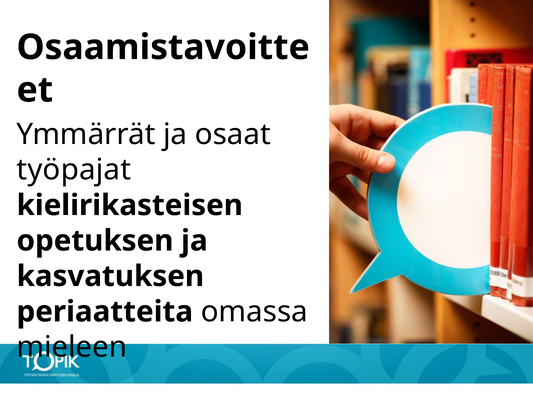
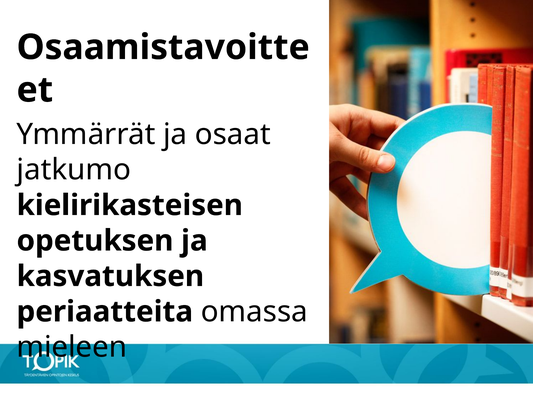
työpajat: työpajat -> jatkumo
